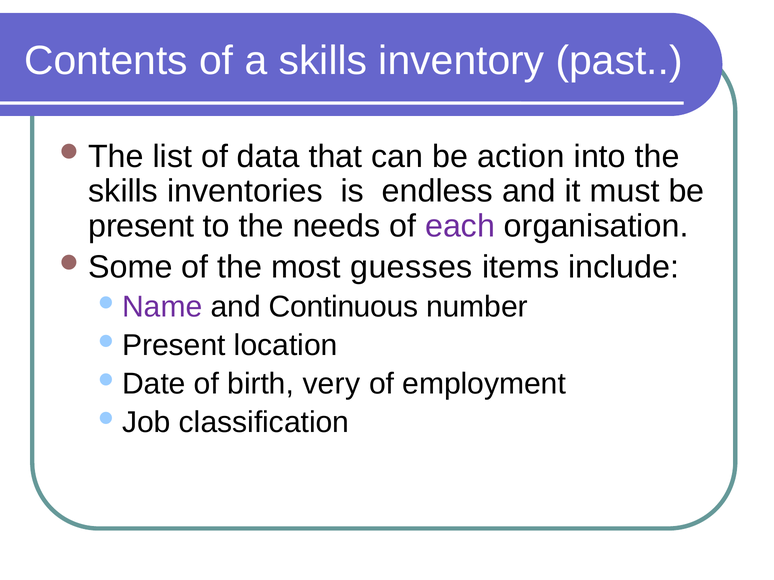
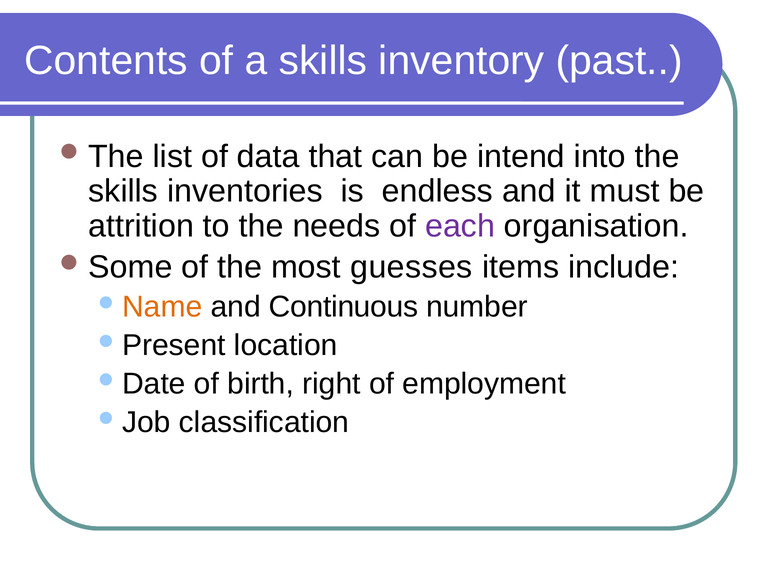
action: action -> intend
present at (141, 226): present -> attrition
Name colour: purple -> orange
very: very -> right
